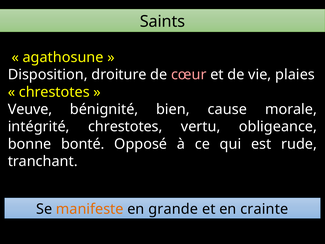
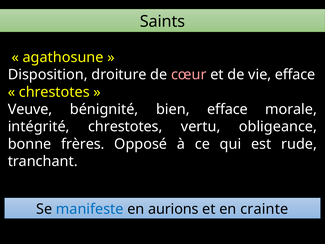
vie plaies: plaies -> efface
bien cause: cause -> efface
bonté: bonté -> frères
manifeste colour: orange -> blue
grande: grande -> aurions
